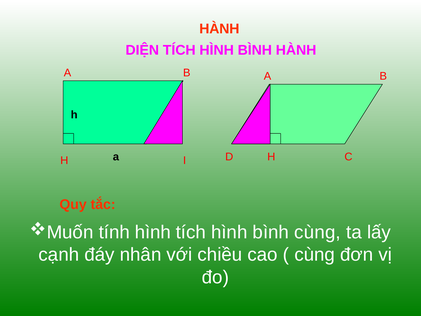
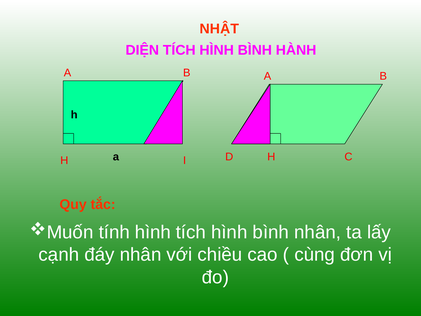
HÀNH at (219, 29): HÀNH -> NHẬT
bình cùng: cùng -> nhân
